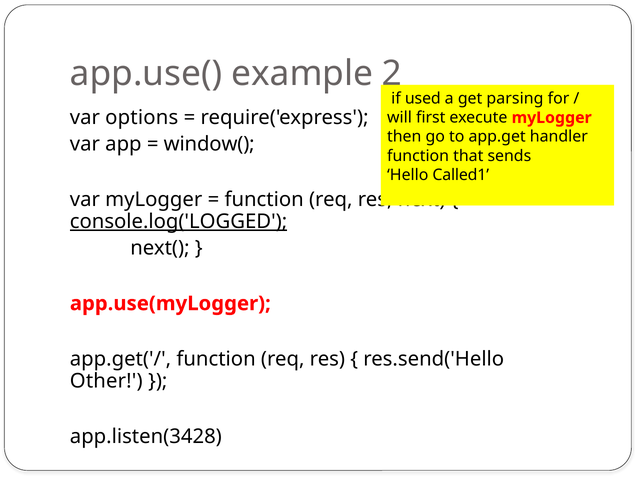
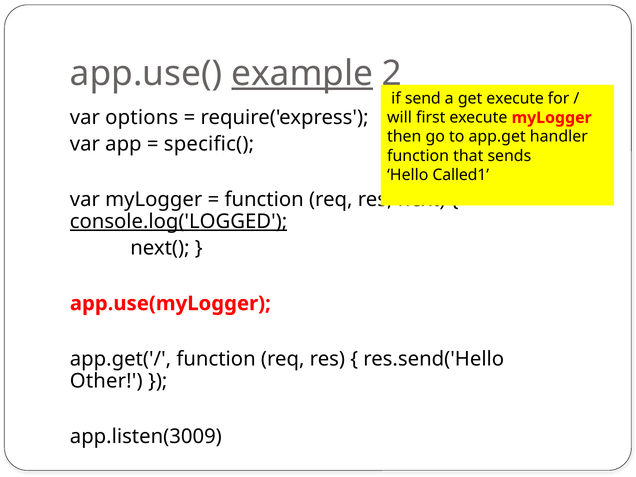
example underline: none -> present
used: used -> send
get parsing: parsing -> execute
window(: window( -> specific(
app.listen(3428: app.listen(3428 -> app.listen(3009
